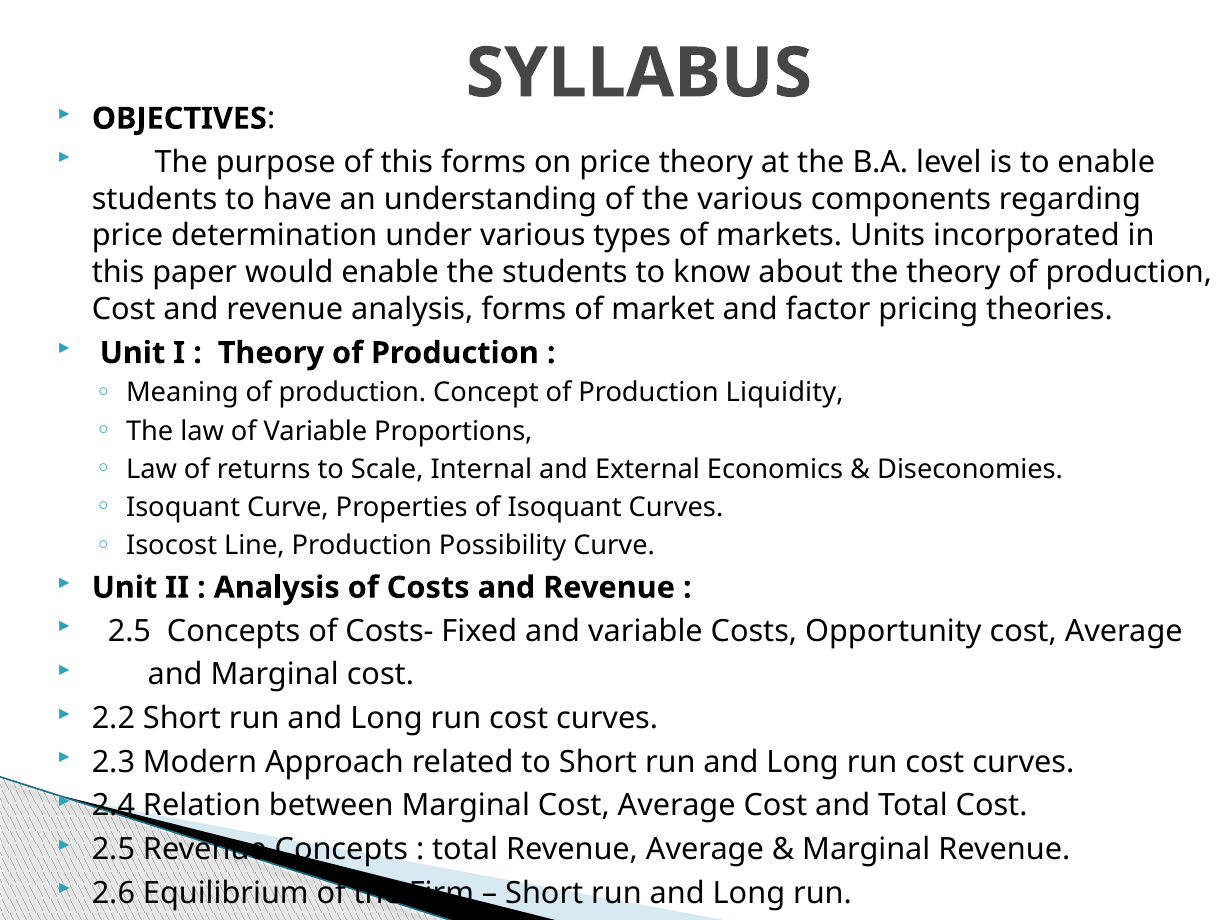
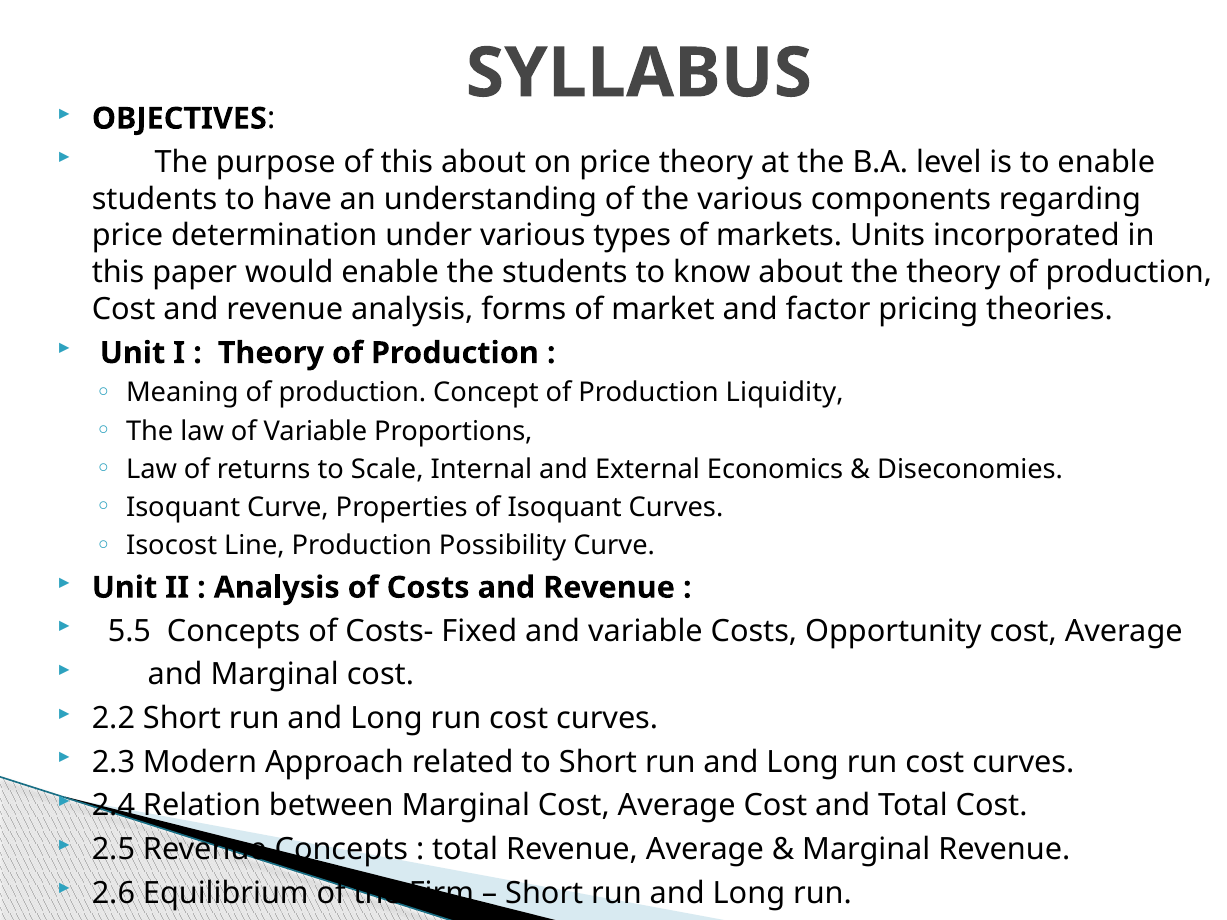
this forms: forms -> about
2.5 at (129, 631): 2.5 -> 5.5
